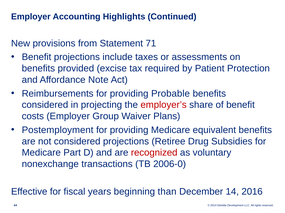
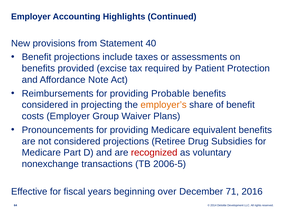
71: 71 -> 40
employer’s colour: red -> orange
Postemployment: Postemployment -> Pronouncements
2006-0: 2006-0 -> 2006-5
than: than -> over
14: 14 -> 71
